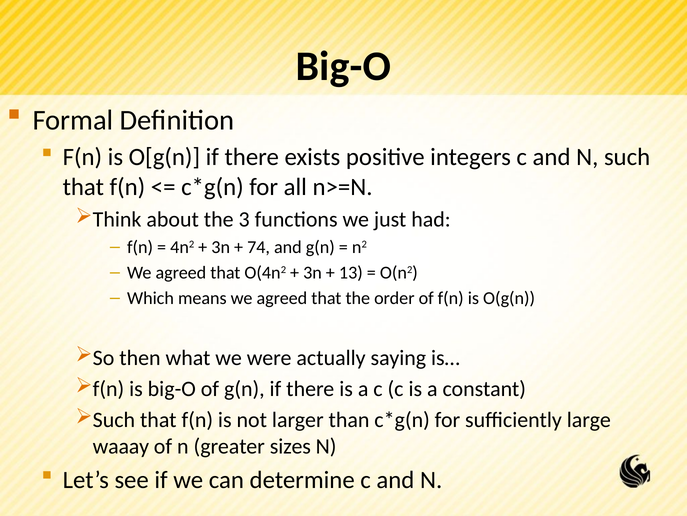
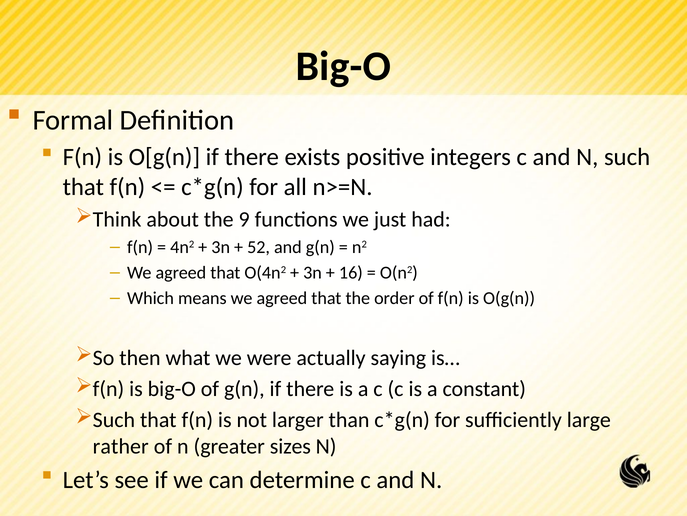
3: 3 -> 9
74: 74 -> 52
13: 13 -> 16
waaay: waaay -> rather
